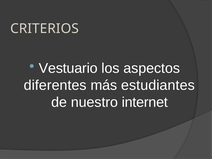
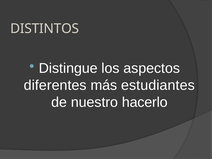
CRITERIOS: CRITERIOS -> DISTINTOS
Vestuario: Vestuario -> Distingue
internet: internet -> hacerlo
